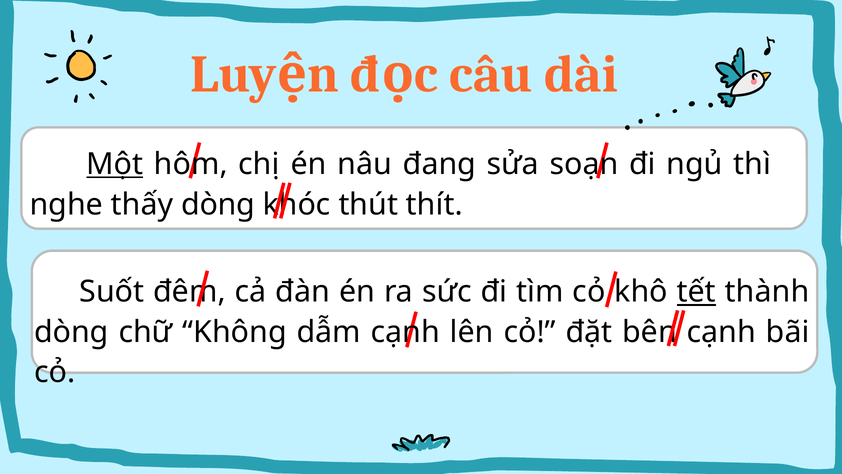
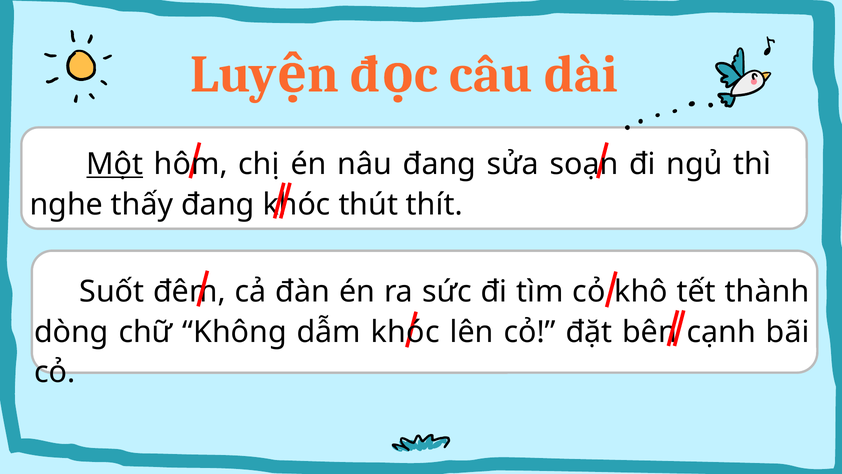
thấy dòng: dòng -> đang
tết underline: present -> none
dẫm cạnh: cạnh -> khóc
